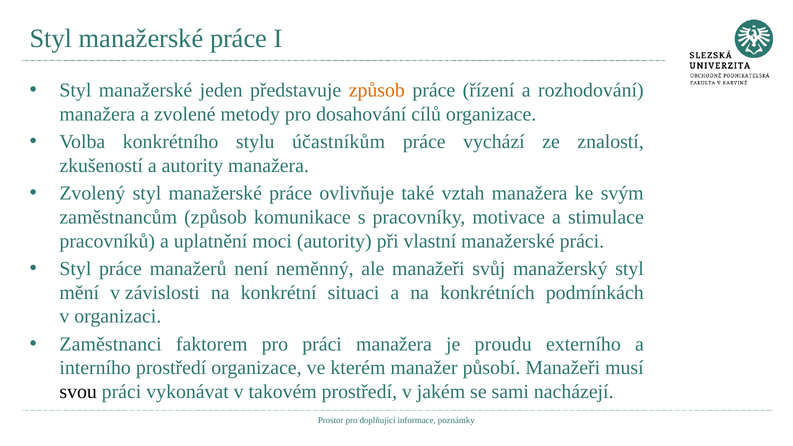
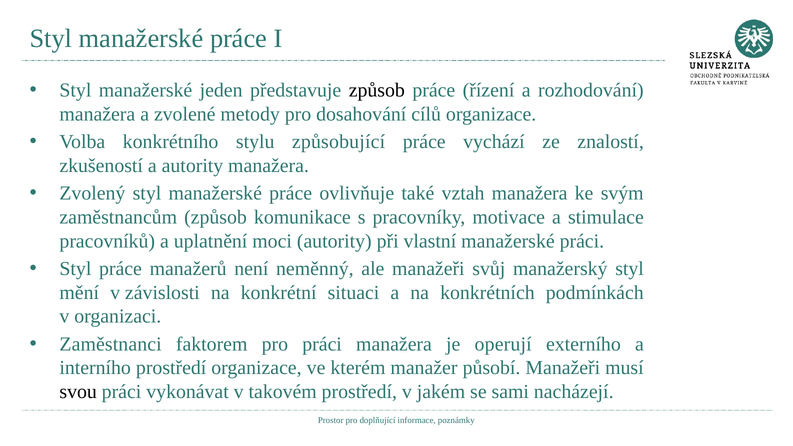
způsob at (377, 90) colour: orange -> black
účastníkům: účastníkům -> způsobující
proudu: proudu -> operují
